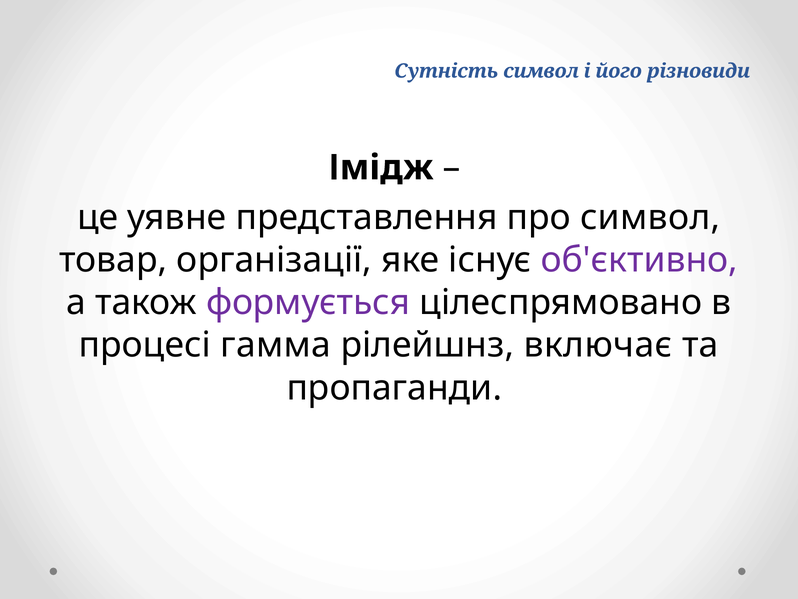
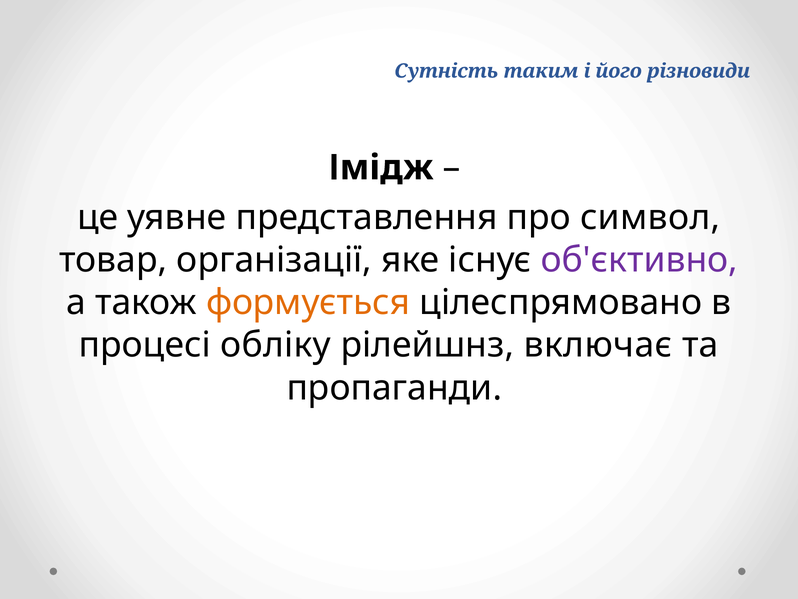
Сутність символ: символ -> таким
формується colour: purple -> orange
гамма: гамма -> обліку
